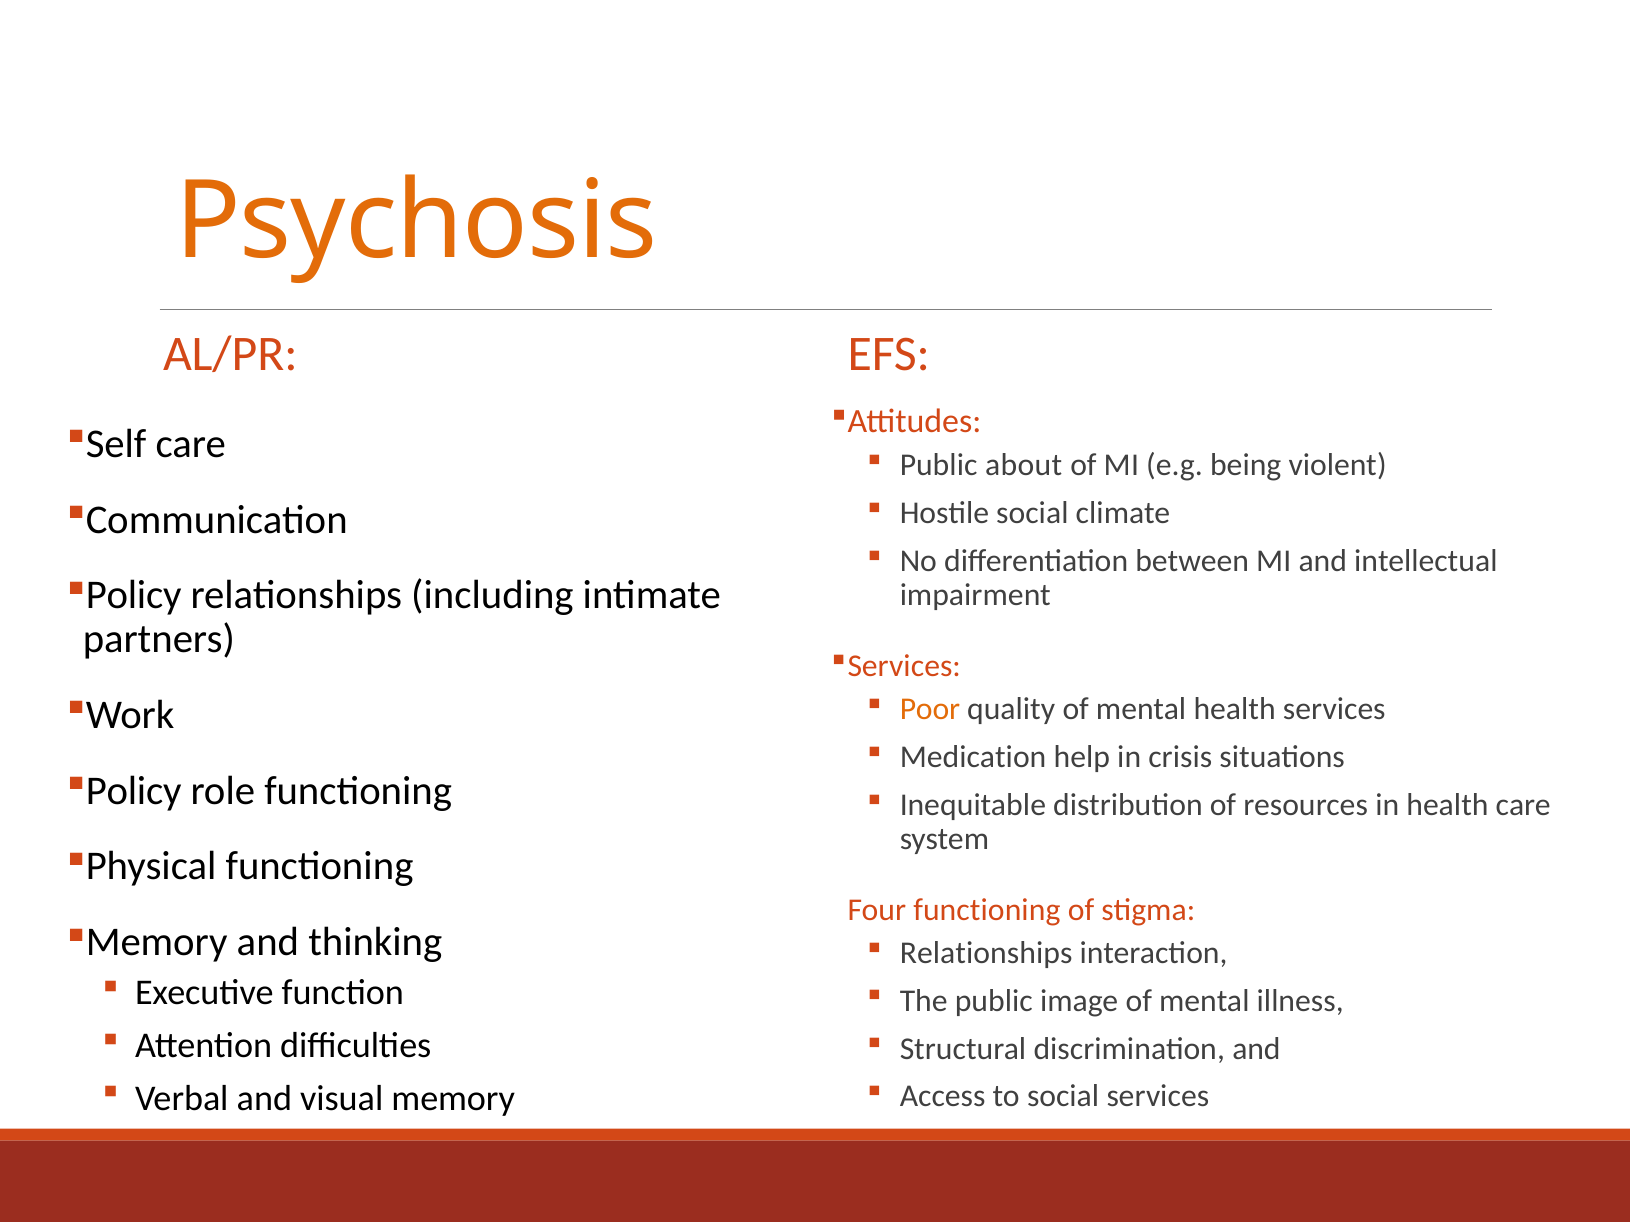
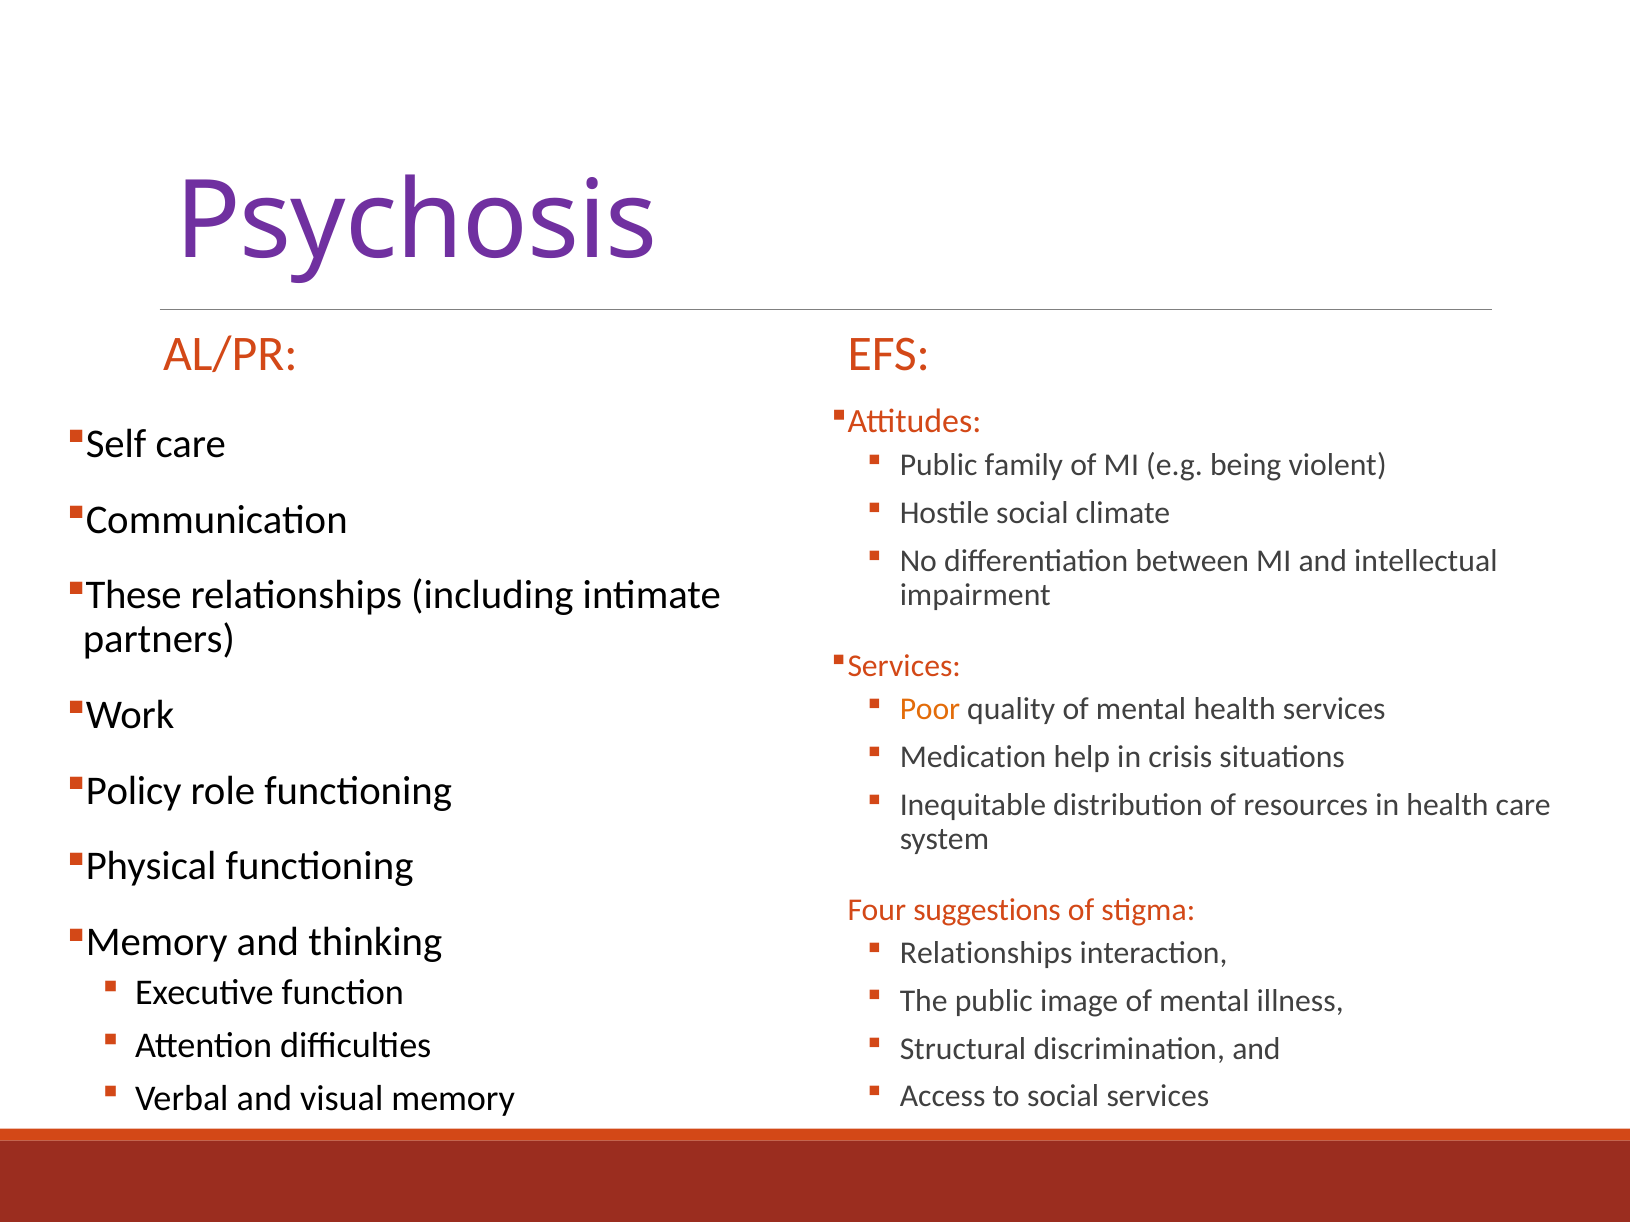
Psychosis colour: orange -> purple
about: about -> family
Policy at (134, 596): Policy -> These
Four functioning: functioning -> suggestions
